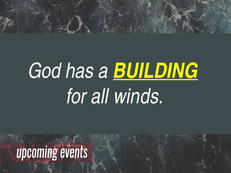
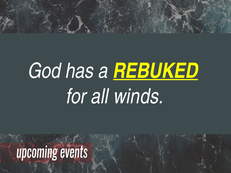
BUILDING: BUILDING -> REBUKED
